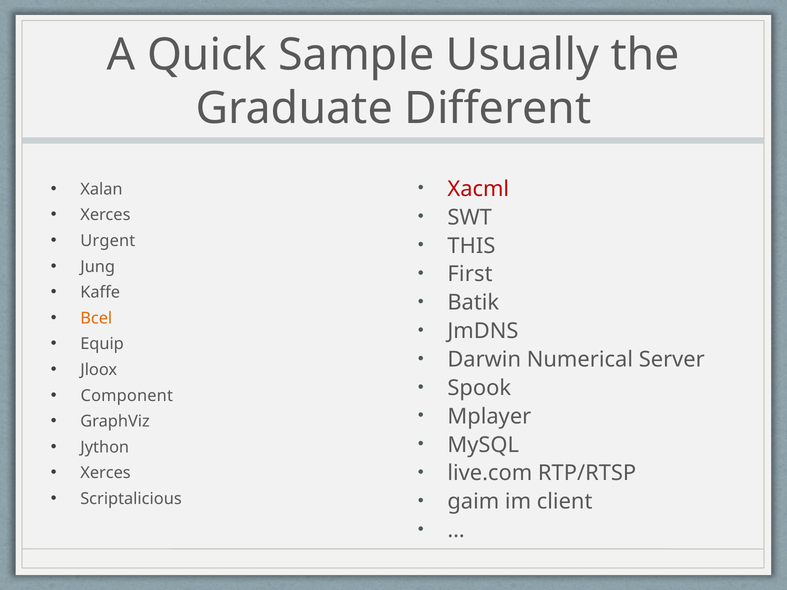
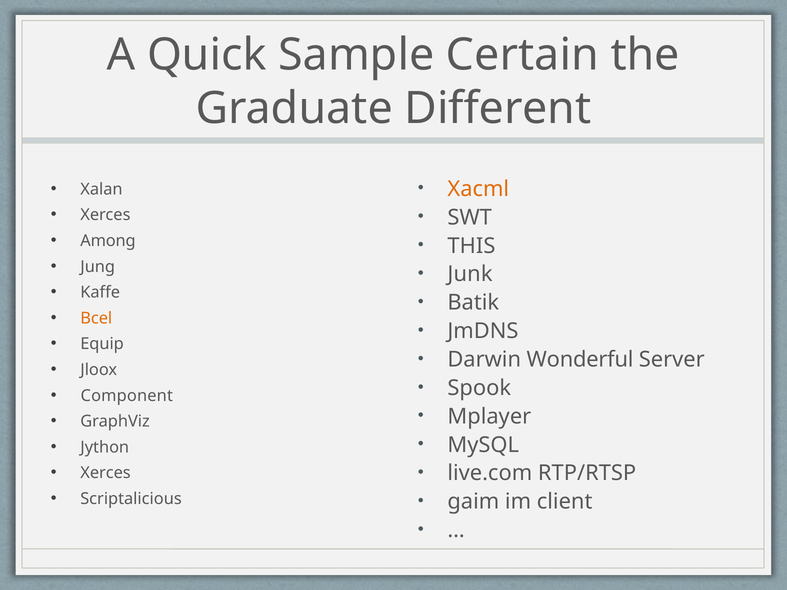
Usually: Usually -> Certain
Xacml colour: red -> orange
Urgent: Urgent -> Among
First: First -> Junk
Numerical: Numerical -> Wonderful
